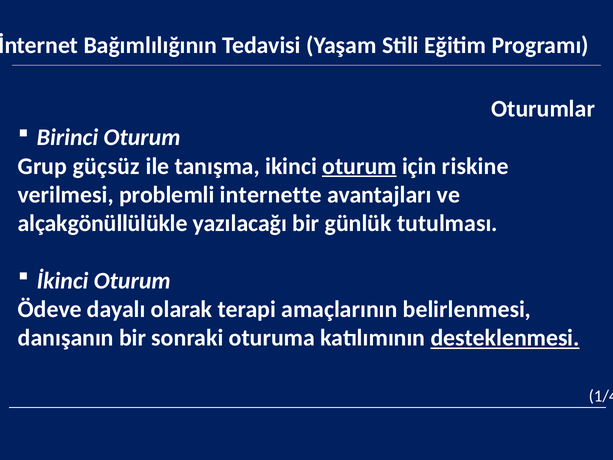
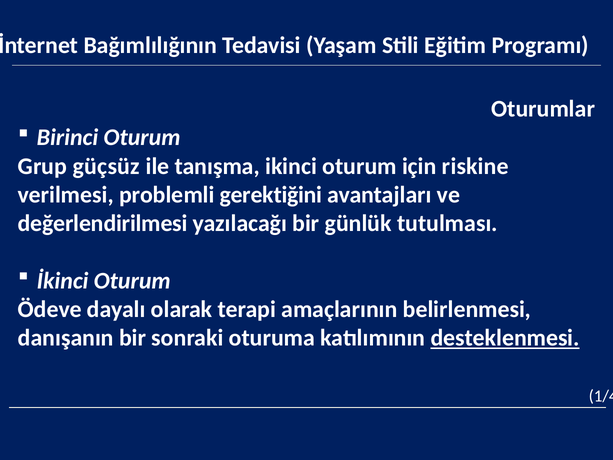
oturum at (359, 166) underline: present -> none
internette: internette -> gerektiğini
alçakgönüllülükle: alçakgönüllülükle -> değerlendirilmesi
